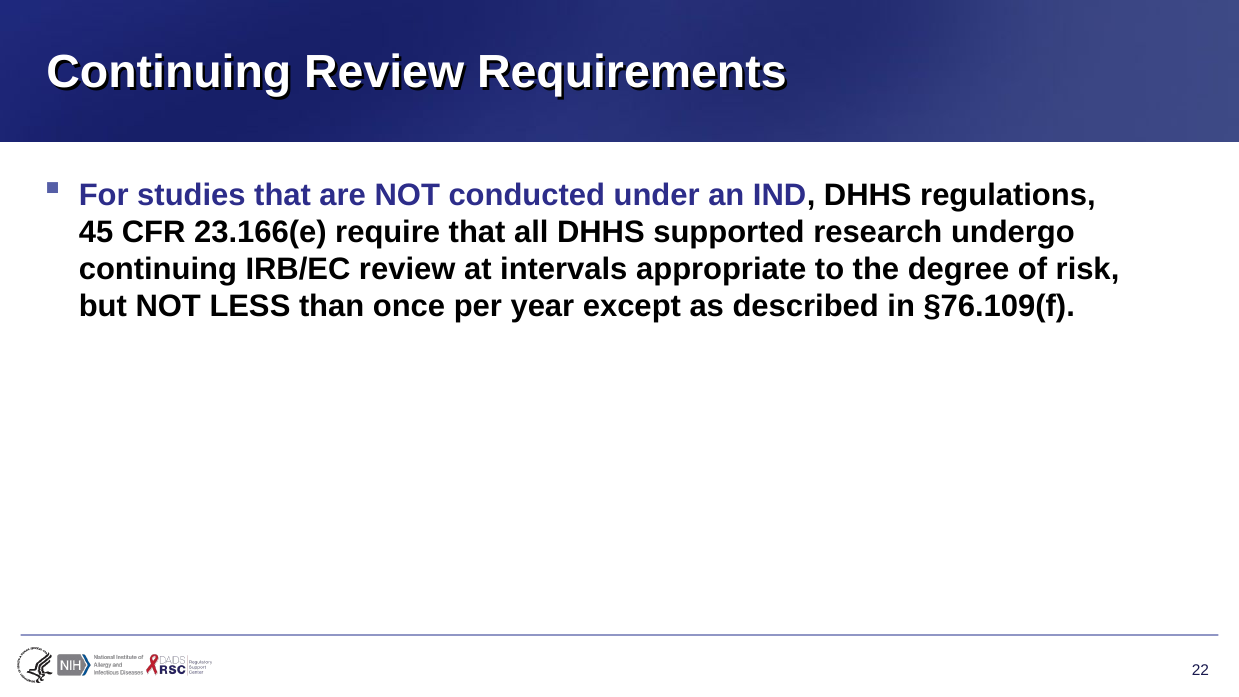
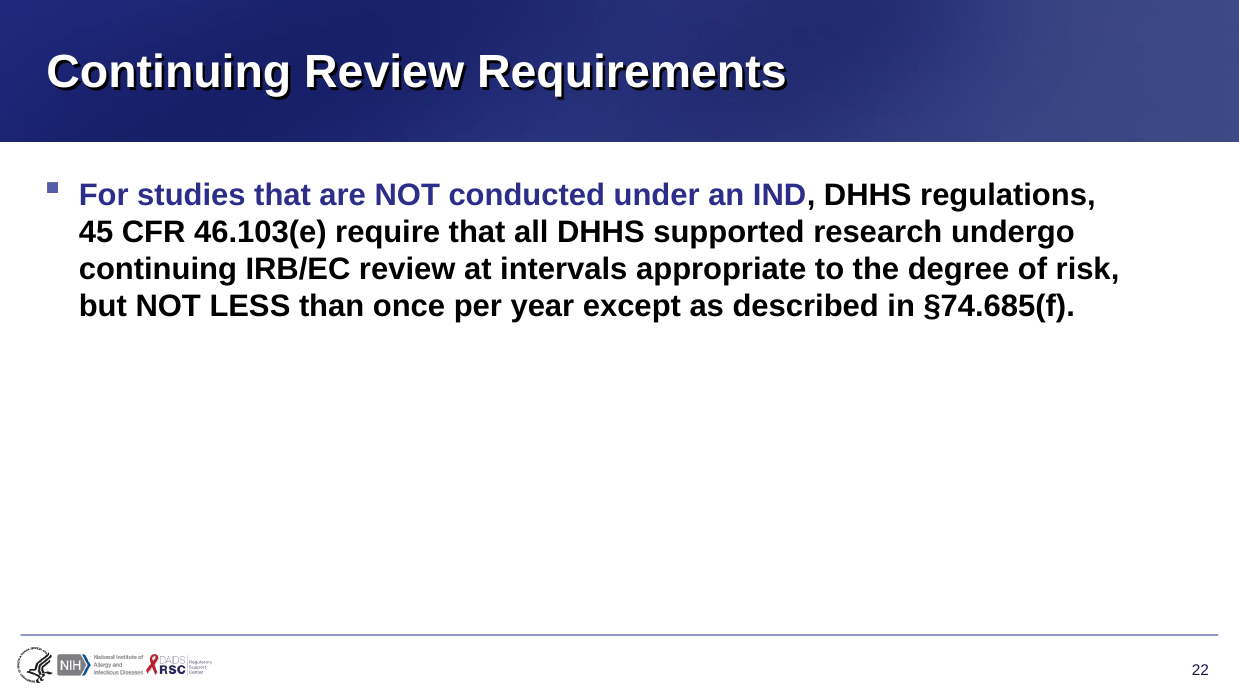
23.166(e: 23.166(e -> 46.103(e
§76.109(f: §76.109(f -> §74.685(f
